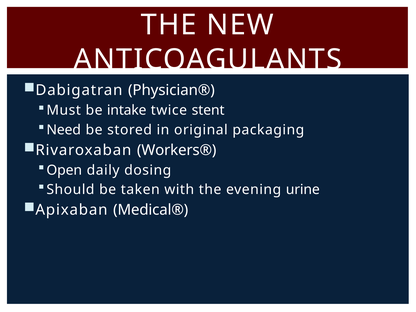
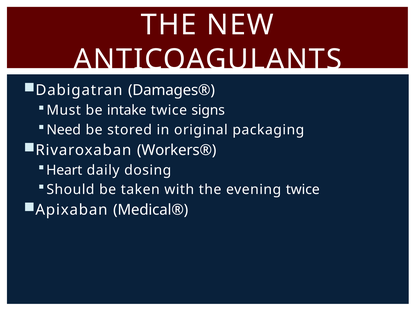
Physician®: Physician® -> Damages®
stent: stent -> signs
Open: Open -> Heart
evening urine: urine -> twice
